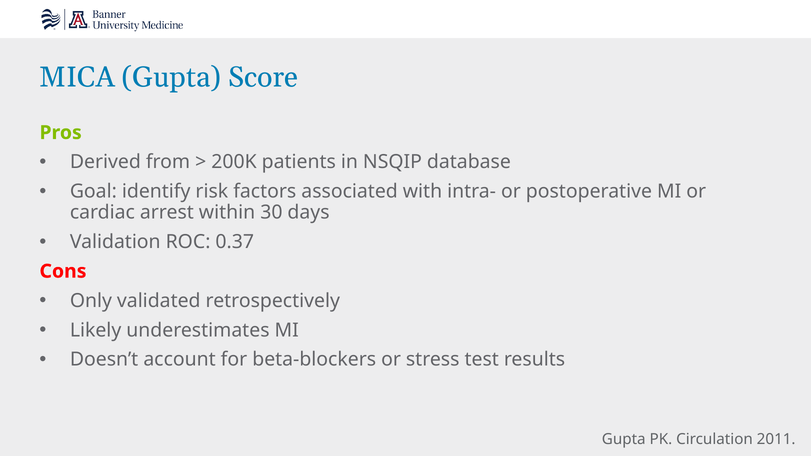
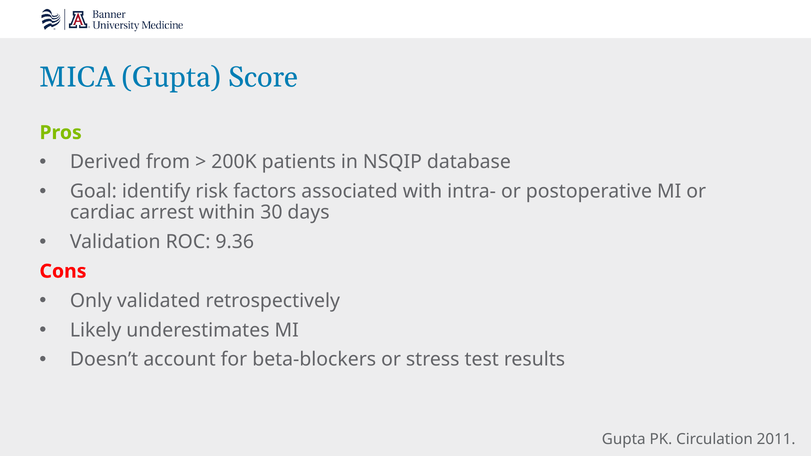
0.37: 0.37 -> 9.36
